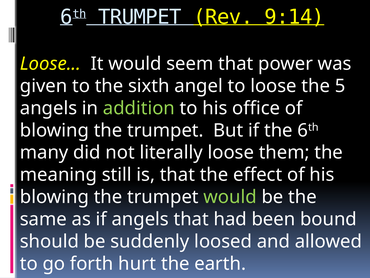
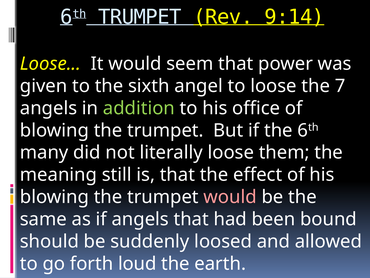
5: 5 -> 7
would at (230, 197) colour: light green -> pink
hurt: hurt -> loud
